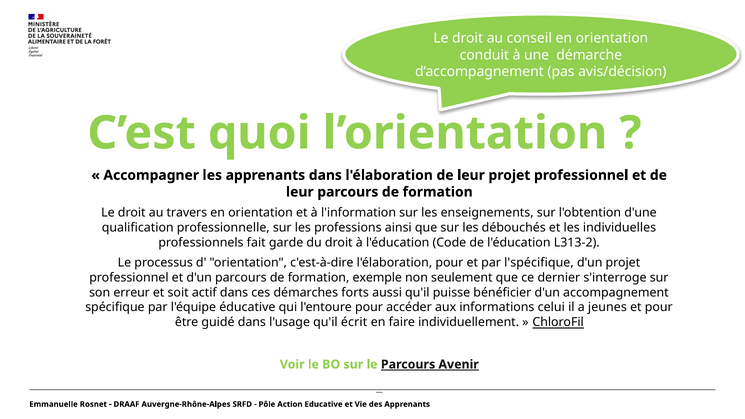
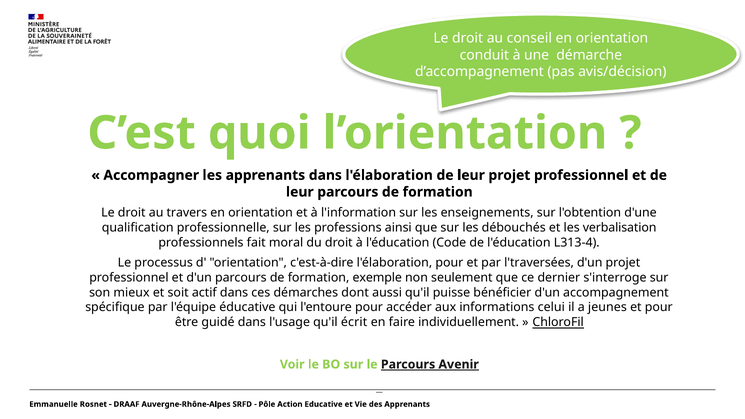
individuelles: individuelles -> verbalisation
garde: garde -> moral
L313-2: L313-2 -> L313-4
l'spécifique: l'spécifique -> l'traversées
erreur: erreur -> mieux
forts: forts -> dont
